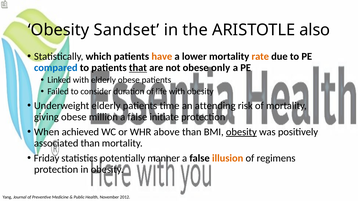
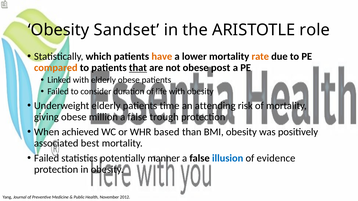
also: also -> role
compared colour: blue -> orange
only: only -> post
initiate: initiate -> trough
above: above -> based
obesity at (241, 132) underline: present -> none
associated than: than -> best
Friday at (47, 158): Friday -> Failed
illusion colour: orange -> blue
regimens: regimens -> evidence
